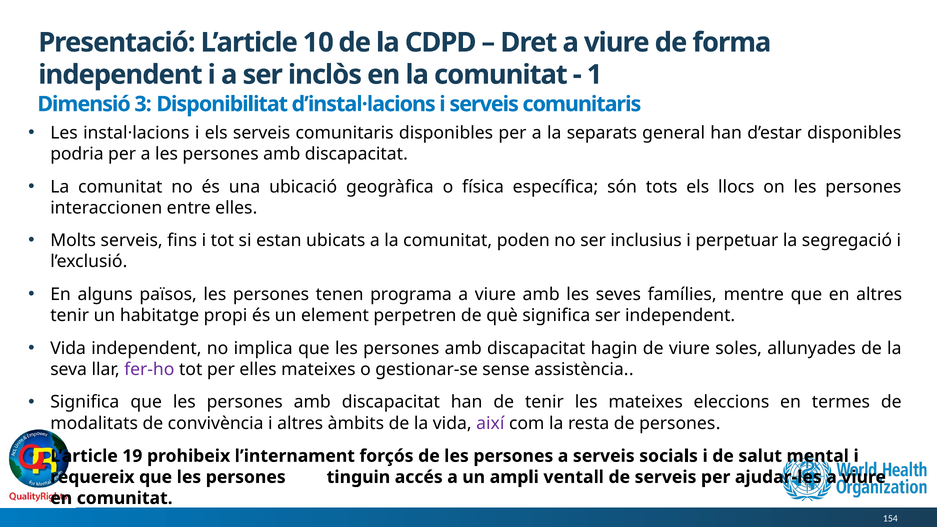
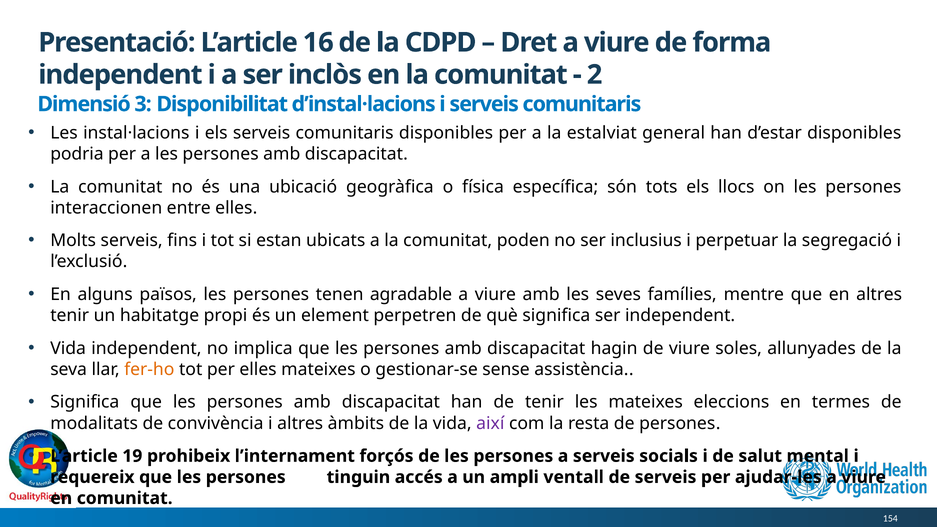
10: 10 -> 16
1: 1 -> 2
separats: separats -> estalviat
programa: programa -> agradable
fer-ho colour: purple -> orange
